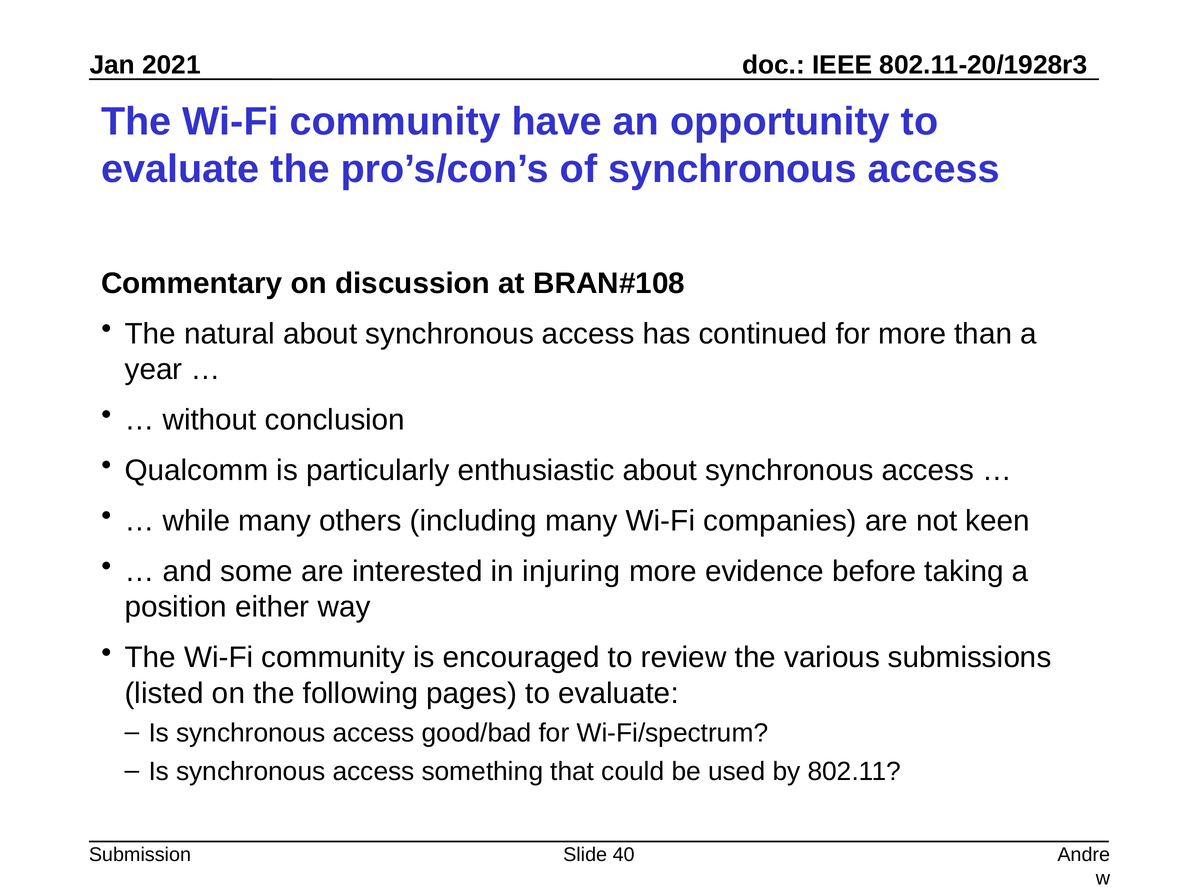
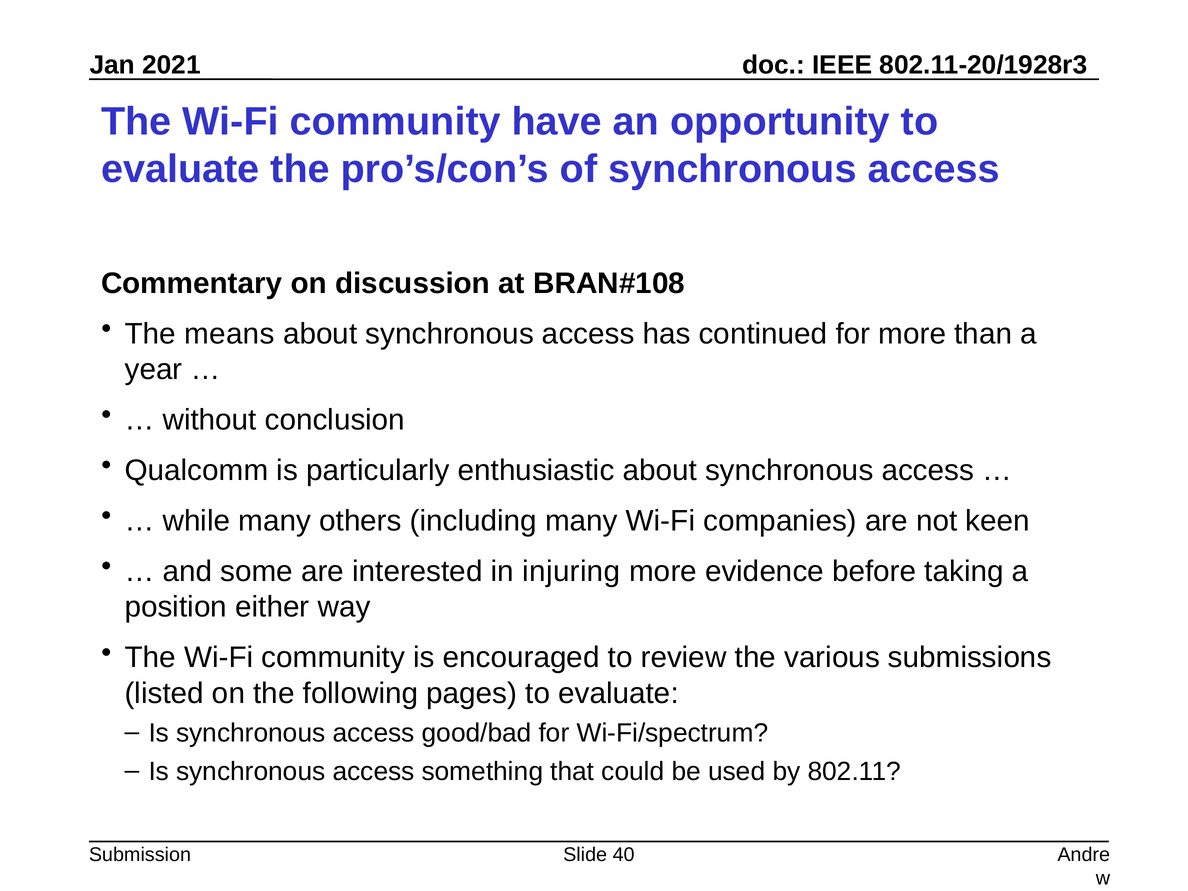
natural: natural -> means
